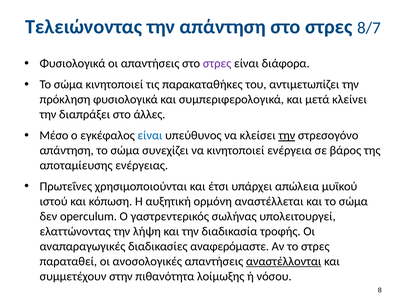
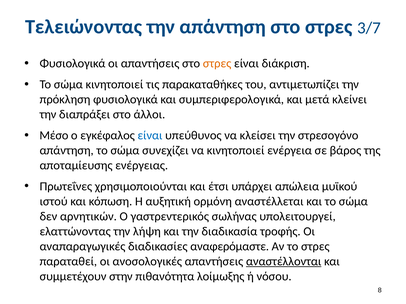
8/7: 8/7 -> 3/7
στρες at (217, 64) colour: purple -> orange
διάφορα: διάφορα -> διάκριση
άλλες: άλλες -> άλλοι
την at (287, 136) underline: present -> none
operculum: operculum -> αρνητικών
